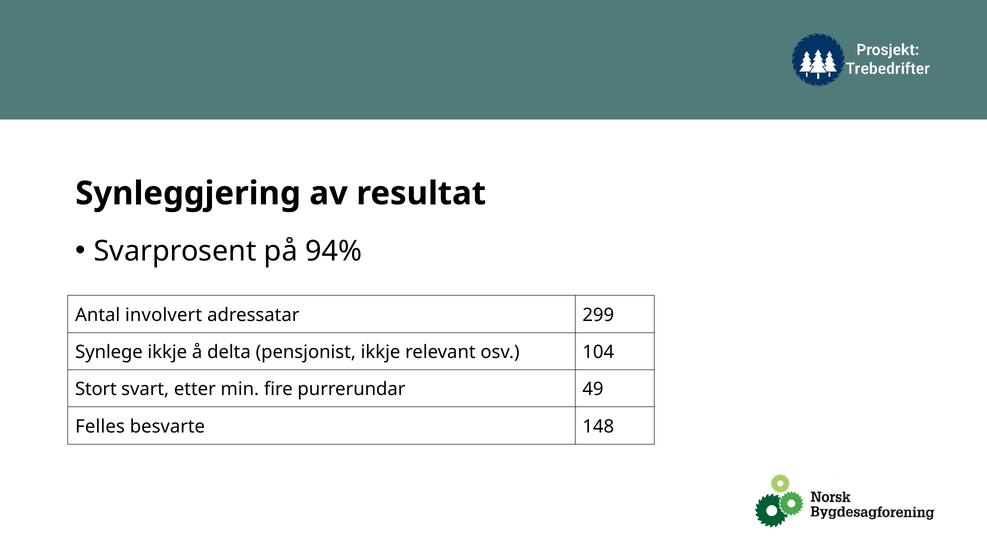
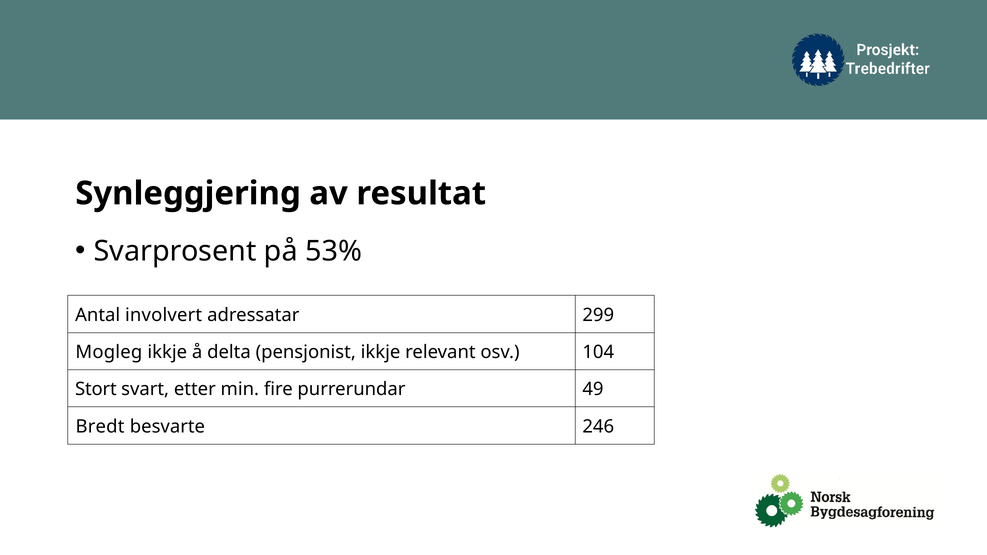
94%: 94% -> 53%
Synlege: Synlege -> Mogleg
Felles: Felles -> Bredt
148: 148 -> 246
